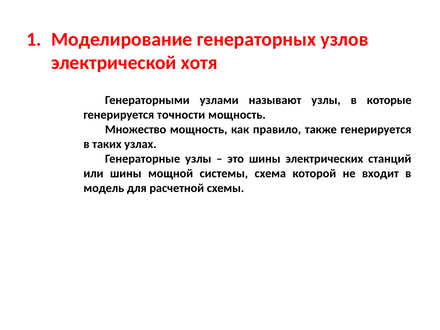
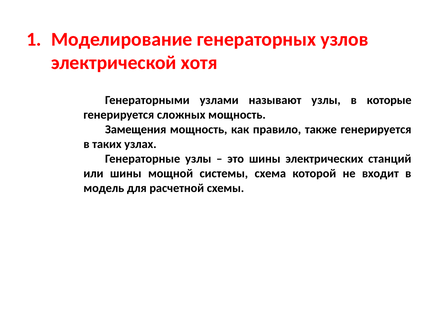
точности: точности -> сложных
Множество: Множество -> Замещения
